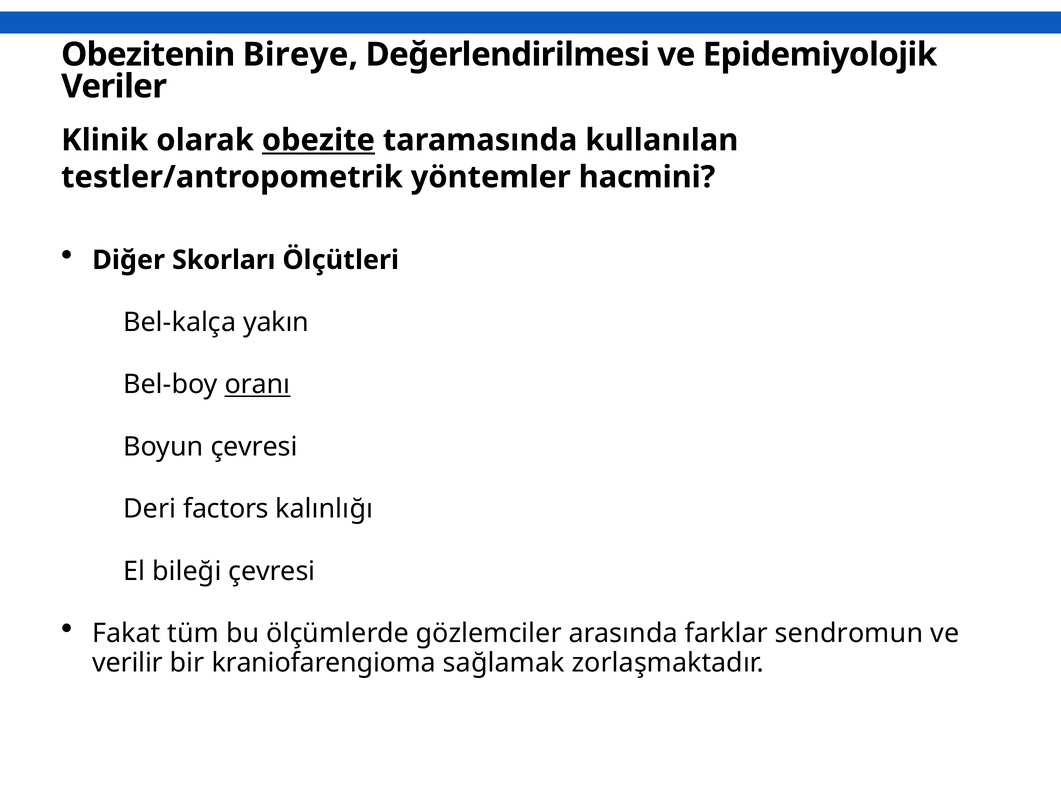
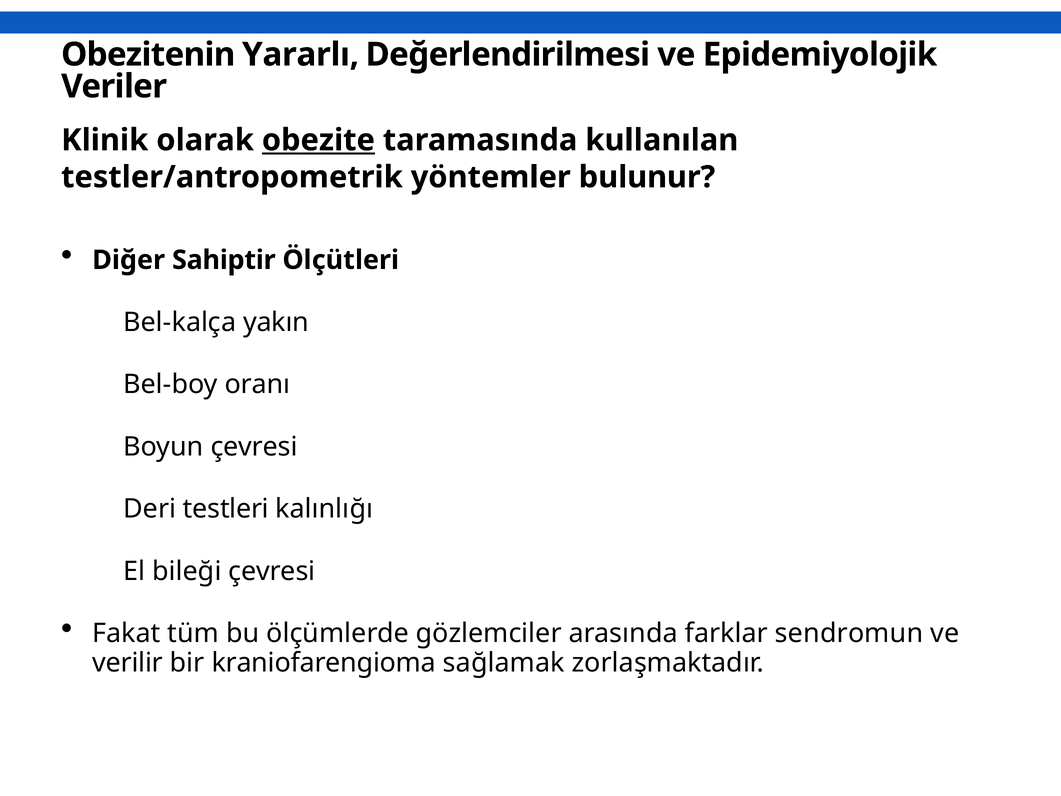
Bireye: Bireye -> Yararlı
hacmini: hacmini -> bulunur
Skorları: Skorları -> Sahiptir
oranı underline: present -> none
factors: factors -> testleri
